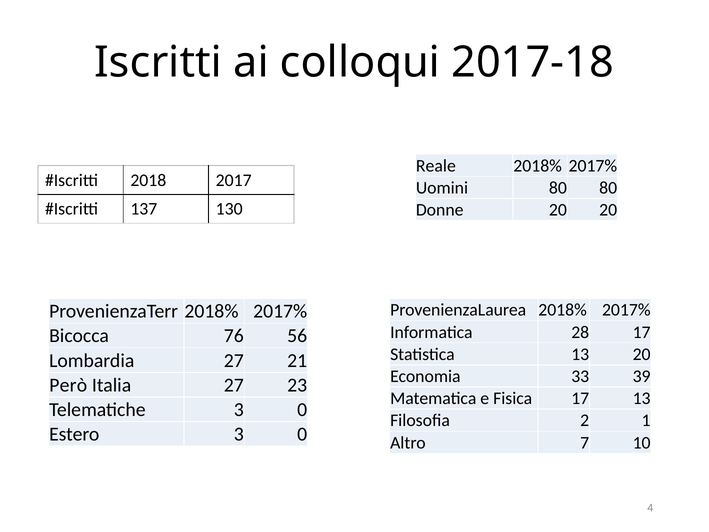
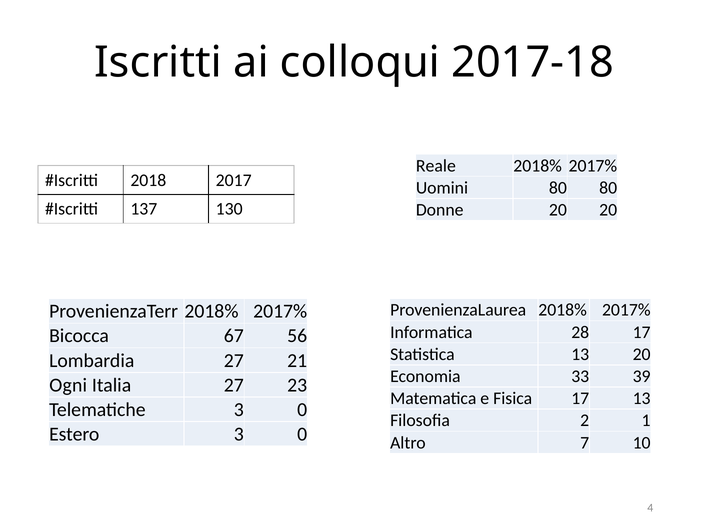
76: 76 -> 67
Però: Però -> Ogni
